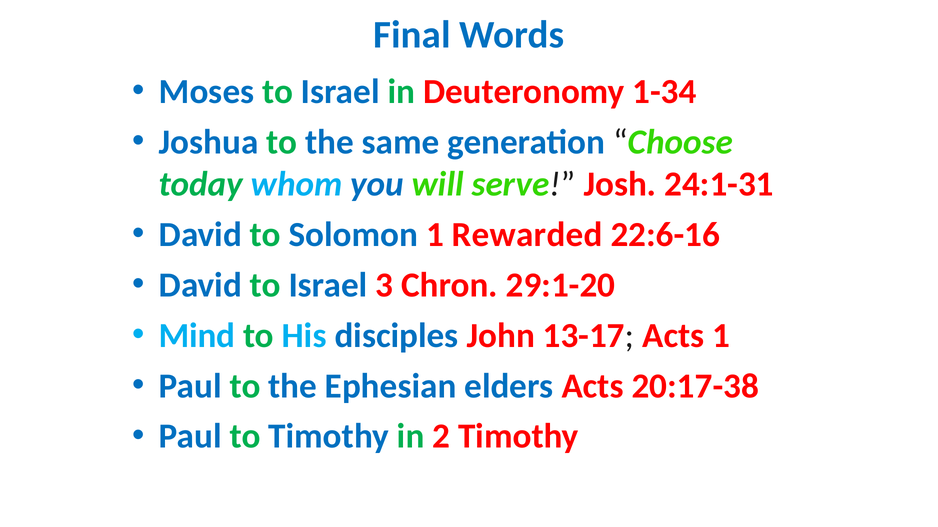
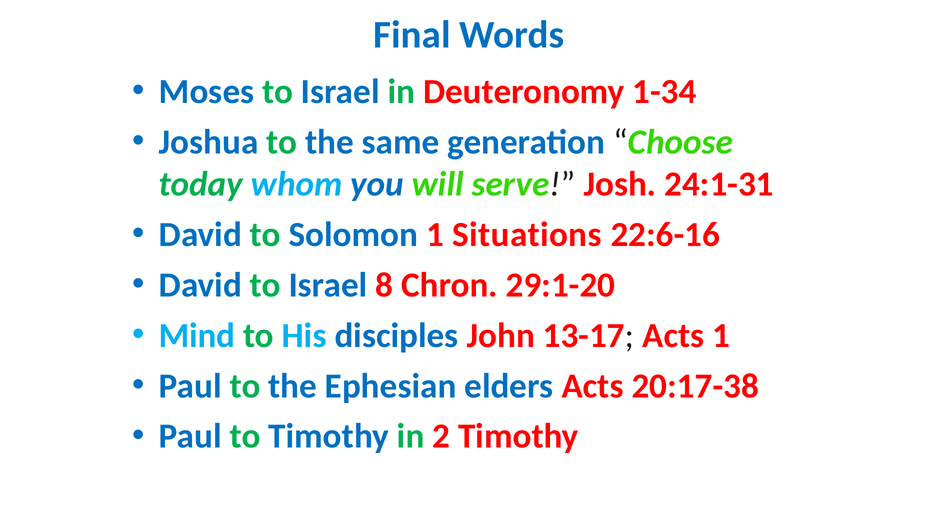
Rewarded: Rewarded -> Situations
3: 3 -> 8
